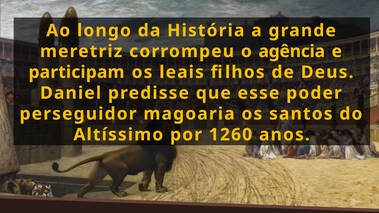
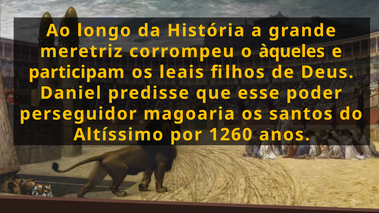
agência: agência -> àqueles
